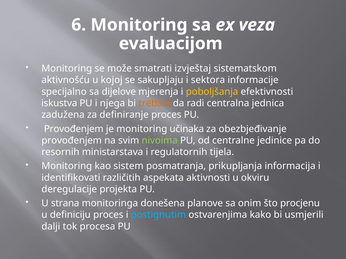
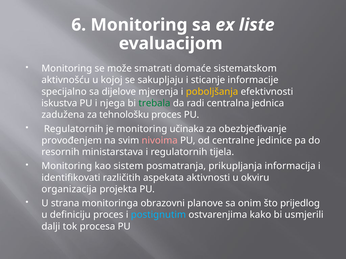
veza: veza -> liste
izvještaj: izvještaj -> domaće
sektora: sektora -> sticanje
trebala colour: orange -> green
definiranje: definiranje -> tehnološku
Provođenjem at (74, 129): Provođenjem -> Regulatornih
nivoima colour: light green -> pink
deregulacije: deregulacije -> organizacija
donešena: donešena -> obrazovni
procjenu: procjenu -> prijedlog
